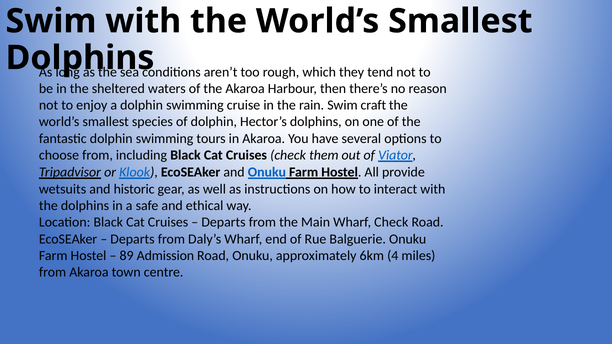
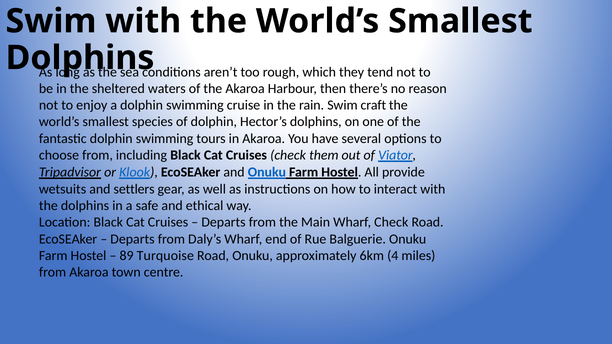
historic: historic -> settlers
Admission: Admission -> Turquoise
